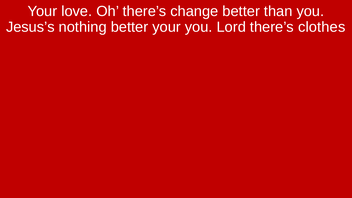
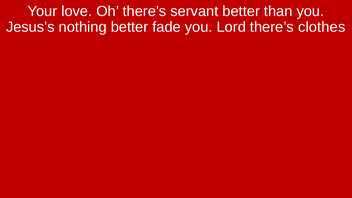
change: change -> servant
better your: your -> fade
